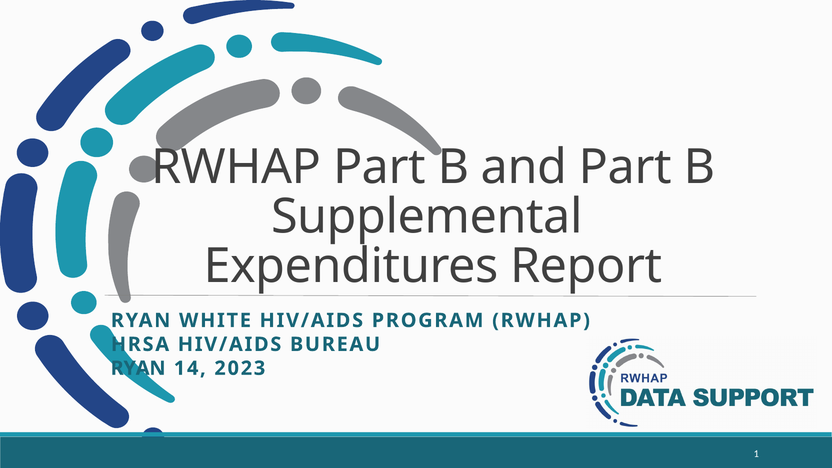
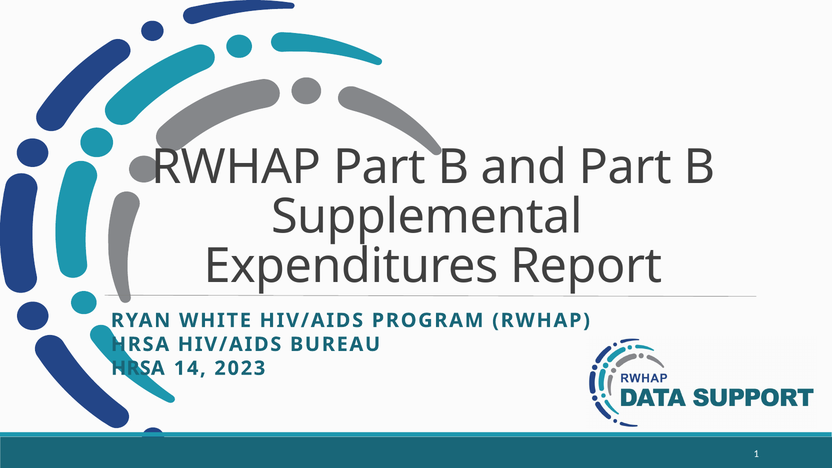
RYAN at (138, 368): RYAN -> HRSA
